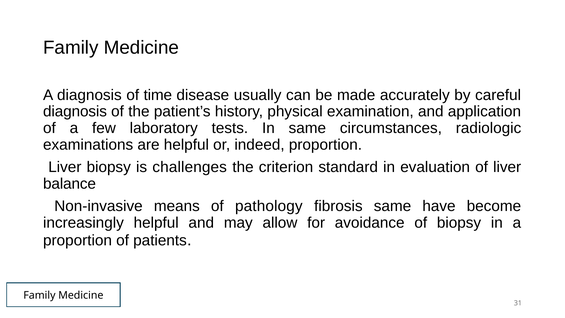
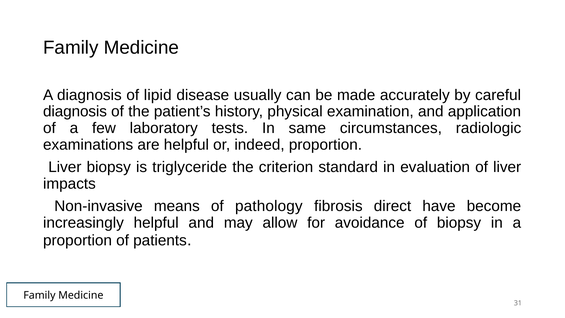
time: time -> lipid
challenges: challenges -> triglyceride
balance: balance -> impacts
fibrosis same: same -> direct
